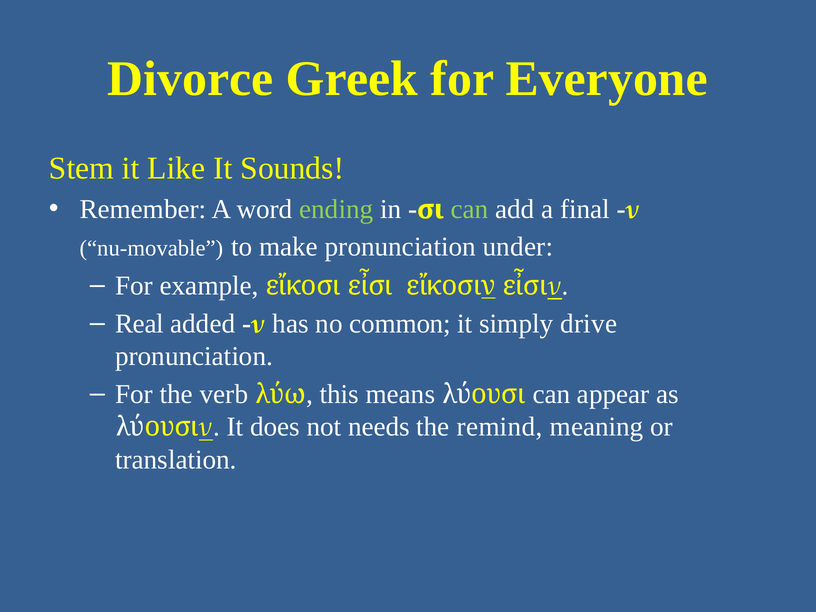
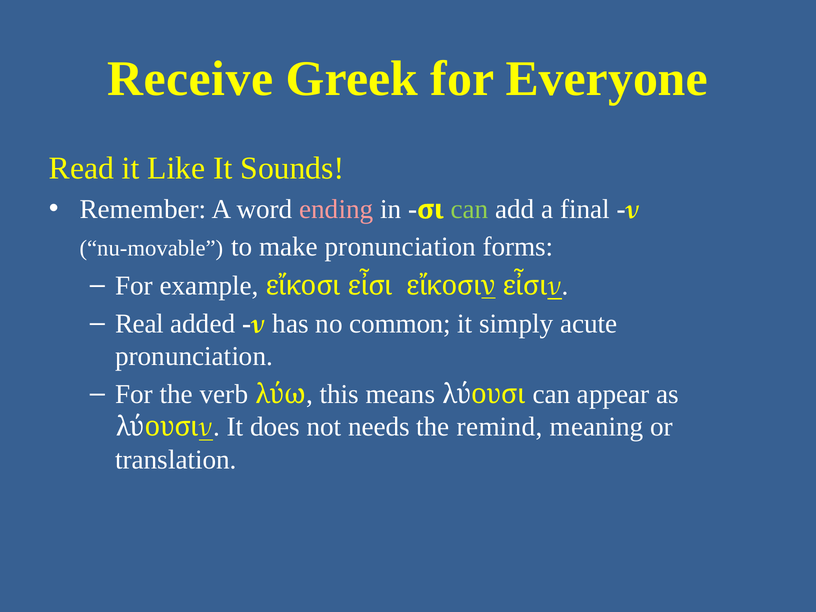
Divorce: Divorce -> Receive
Stem: Stem -> Read
ending colour: light green -> pink
under: under -> forms
drive: drive -> acute
